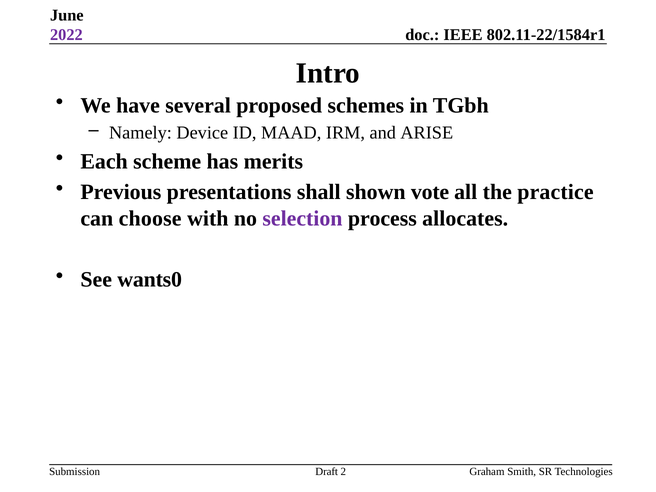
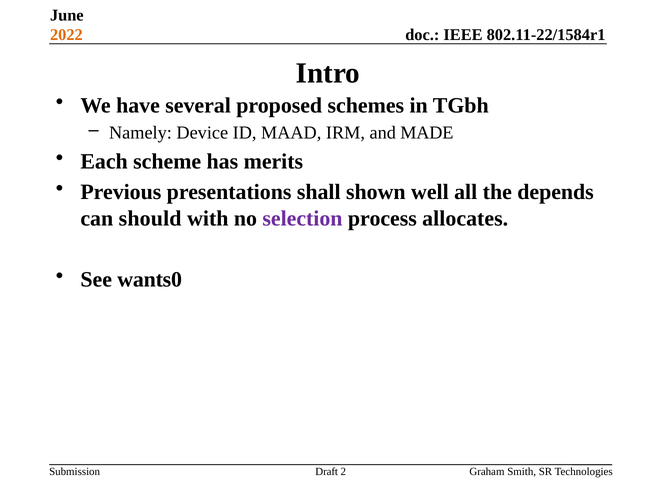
2022 colour: purple -> orange
ARISE: ARISE -> MADE
vote: vote -> well
practice: practice -> depends
choose: choose -> should
